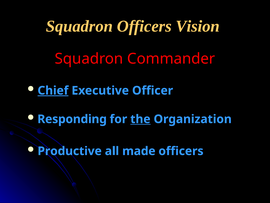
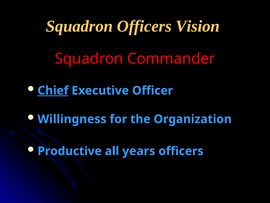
Responding: Responding -> Willingness
the underline: present -> none
made: made -> years
